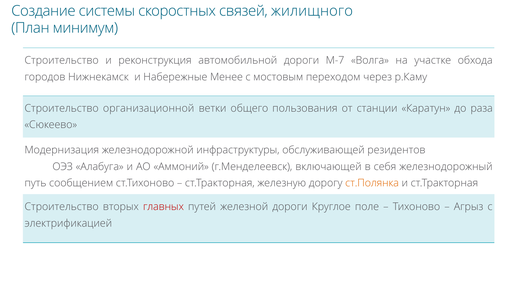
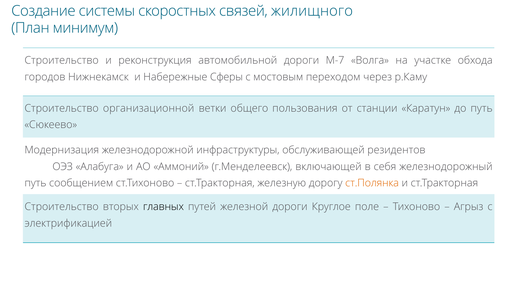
Менее: Менее -> Сферы
до раза: раза -> путь
главных colour: red -> black
